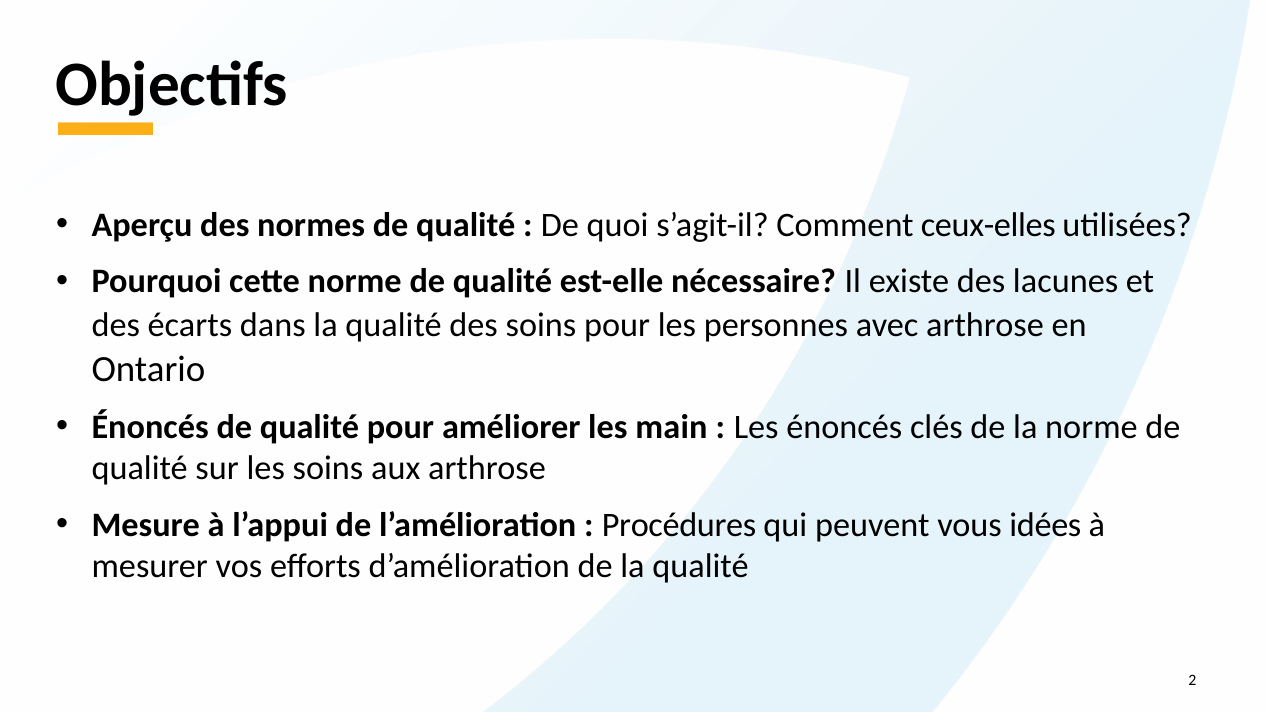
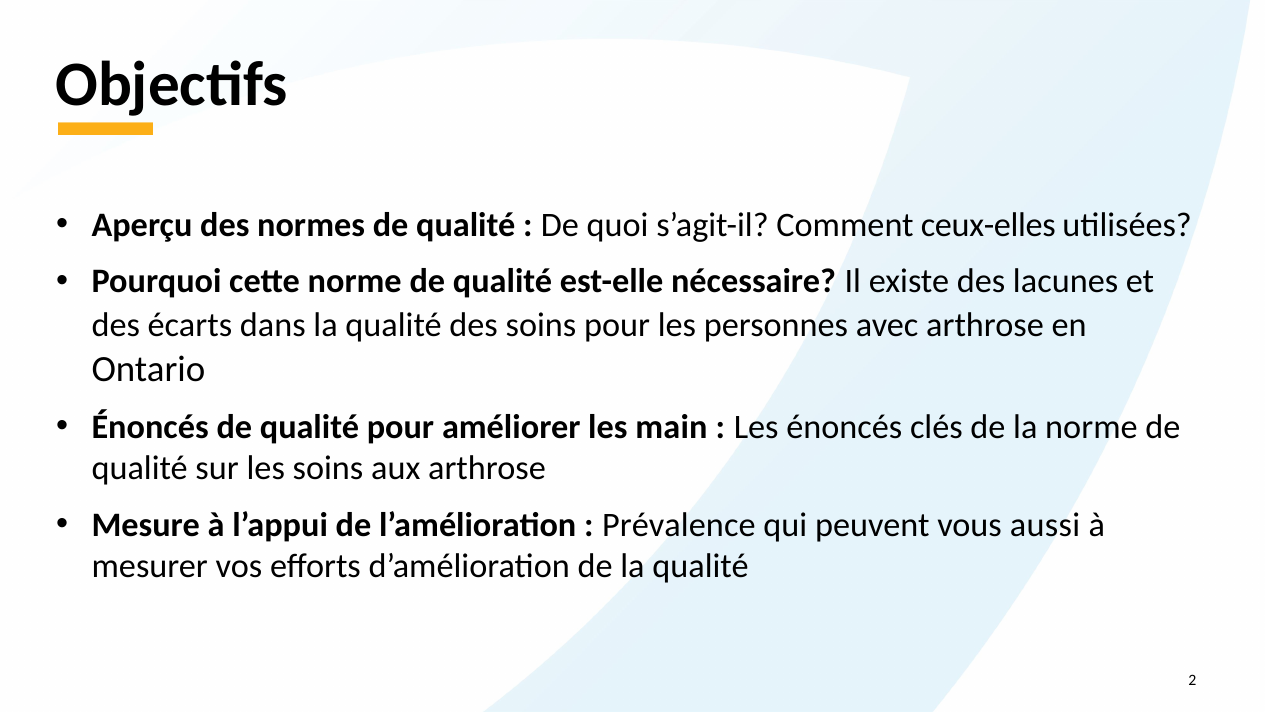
Procédures: Procédures -> Prévalence
idées: idées -> aussi
